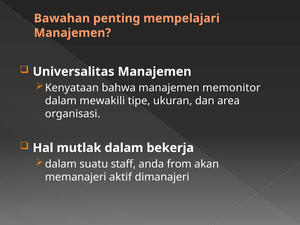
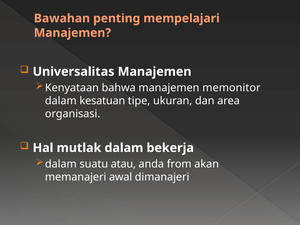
mewakili: mewakili -> kesatuan
staff: staff -> atau
aktif: aktif -> awal
